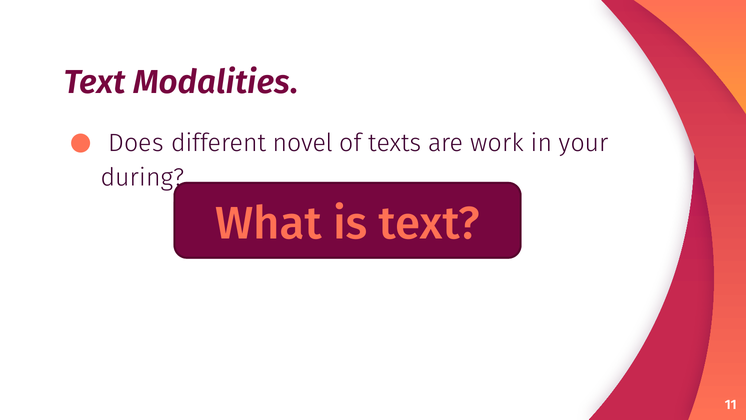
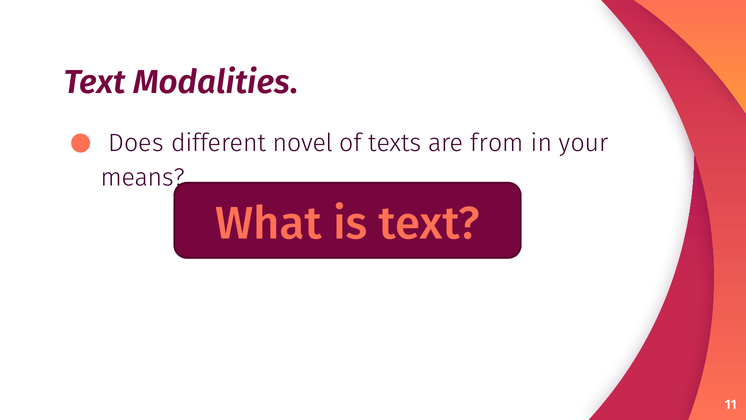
work: work -> from
during: during -> means
